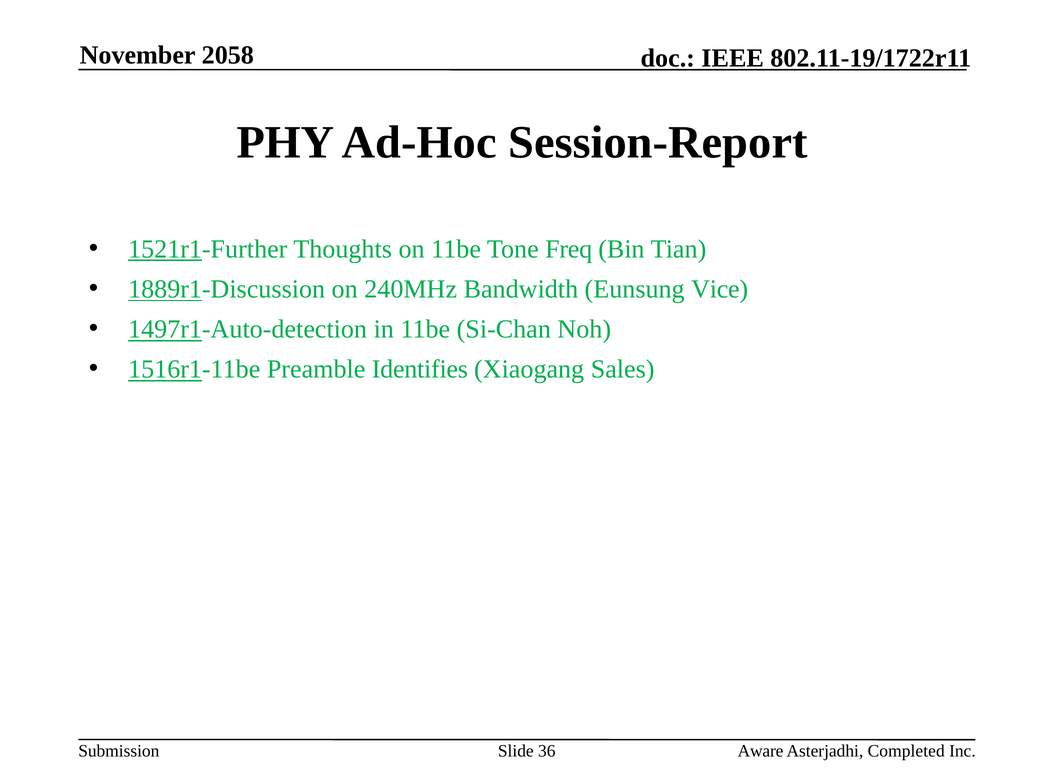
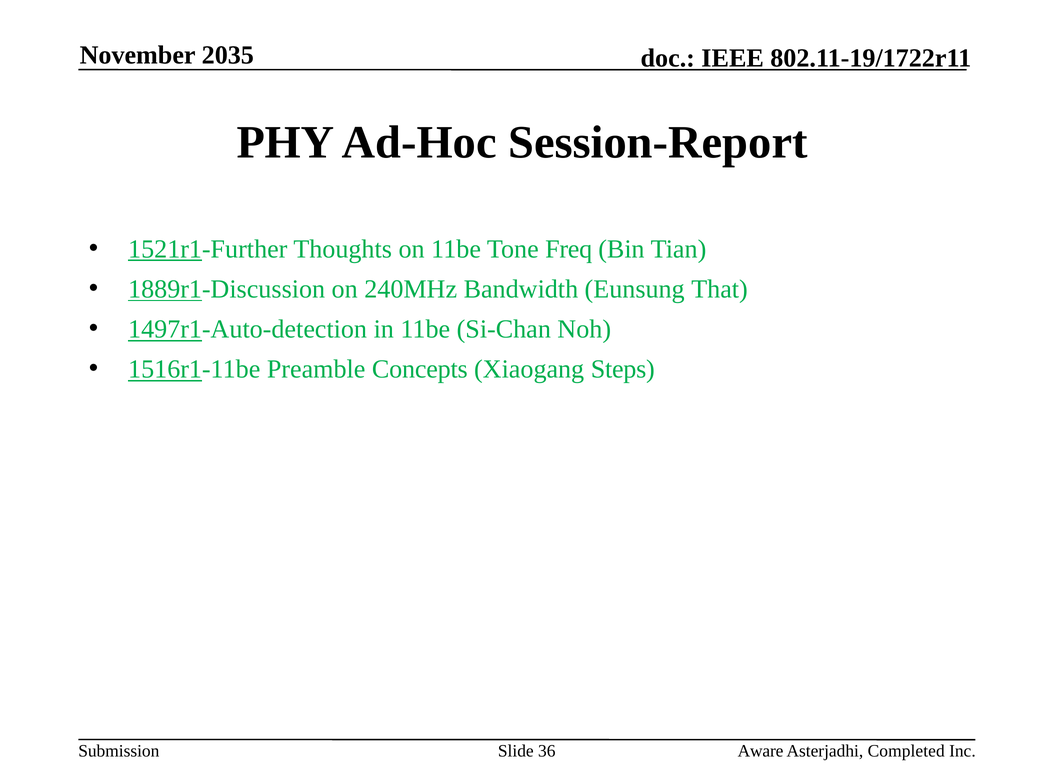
2058: 2058 -> 2035
Vice: Vice -> That
Identifies: Identifies -> Concepts
Sales: Sales -> Steps
